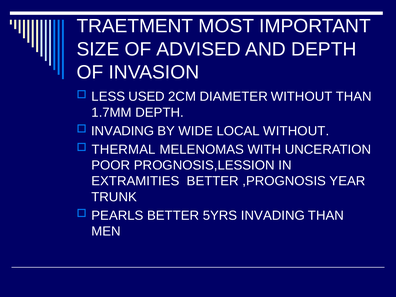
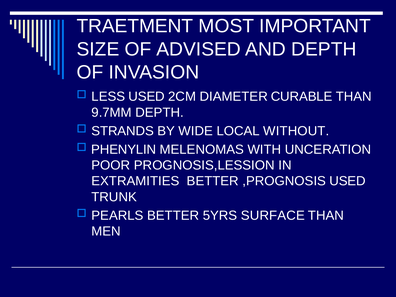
DIAMETER WITHOUT: WITHOUT -> CURABLE
1.7MM: 1.7MM -> 9.7MM
INVADING at (123, 131): INVADING -> STRANDS
THERMAL: THERMAL -> PHENYLIN
,PROGNOSIS YEAR: YEAR -> USED
5YRS INVADING: INVADING -> SURFACE
